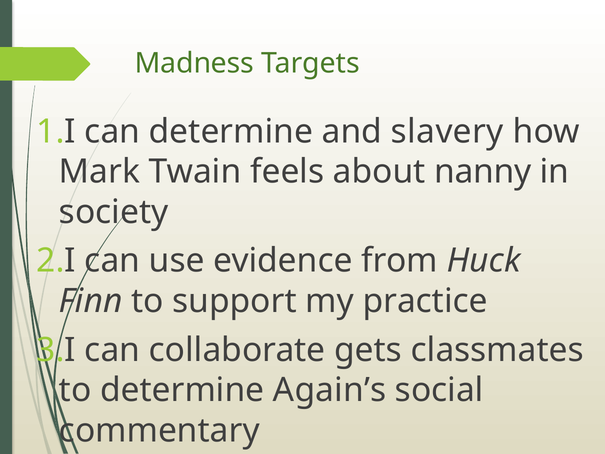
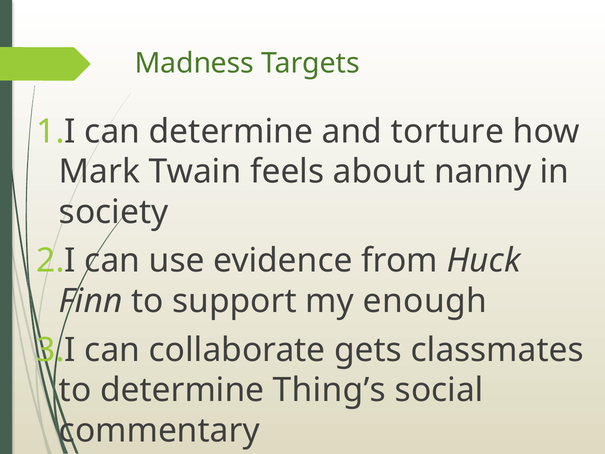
slavery: slavery -> torture
practice: practice -> enough
Again’s: Again’s -> Thing’s
